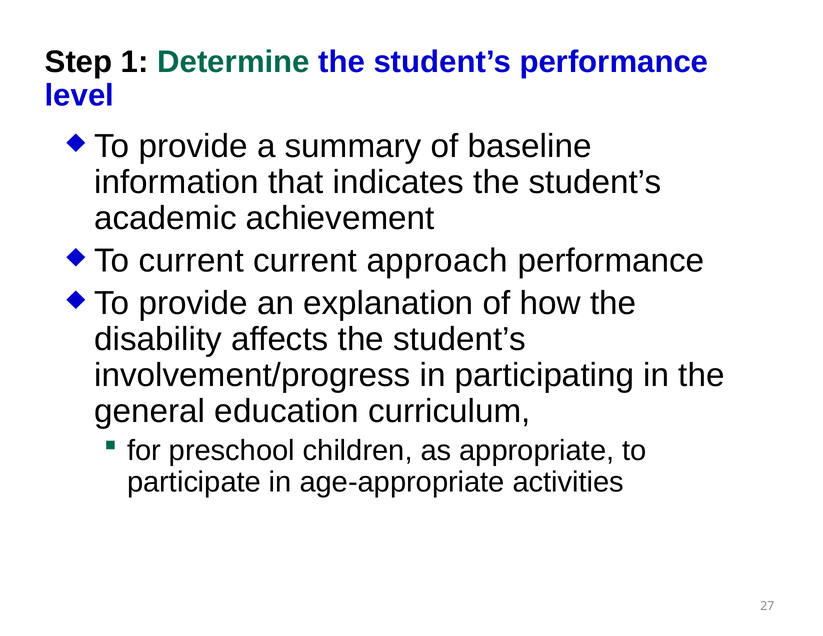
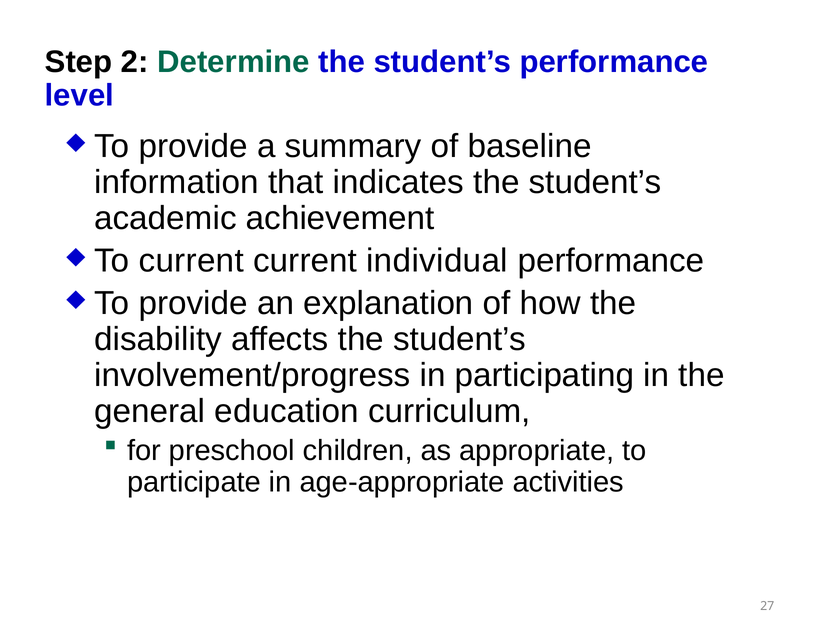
1: 1 -> 2
approach: approach -> individual
